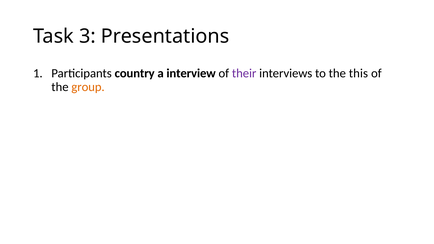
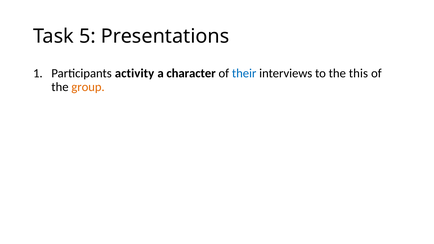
3: 3 -> 5
country: country -> activity
interview: interview -> character
their colour: purple -> blue
